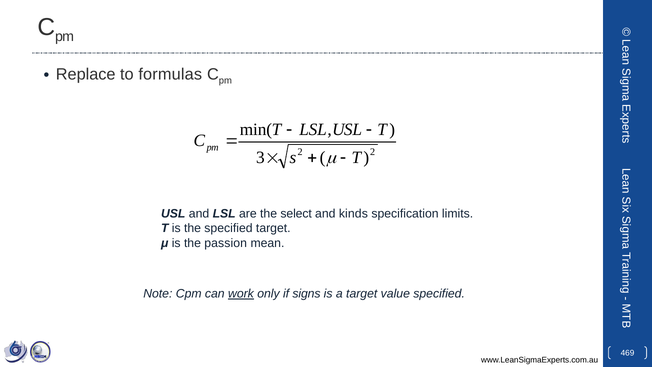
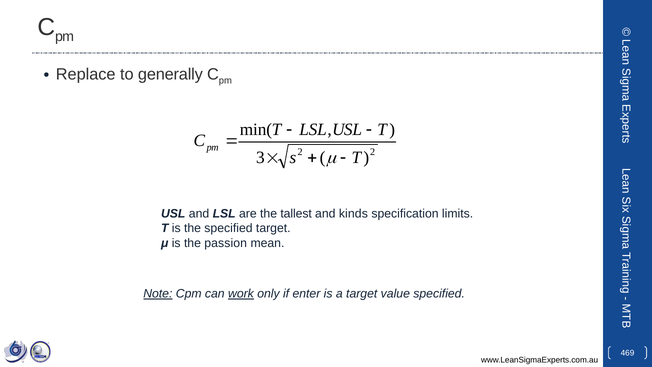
formulas: formulas -> generally
select: select -> tallest
Note underline: none -> present
signs: signs -> enter
